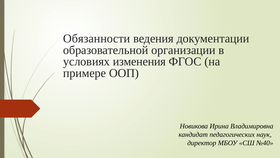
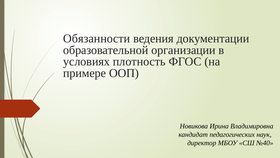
изменения: изменения -> плотность
